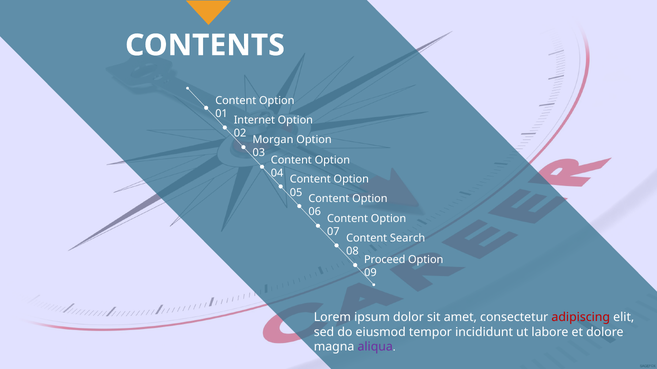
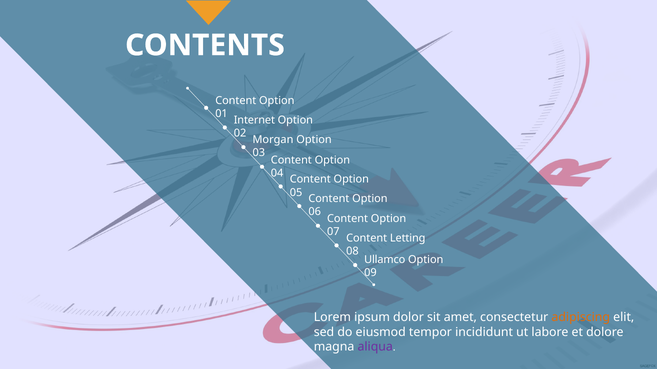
Search: Search -> Letting
Proceed: Proceed -> Ullamco
adipiscing colour: red -> orange
